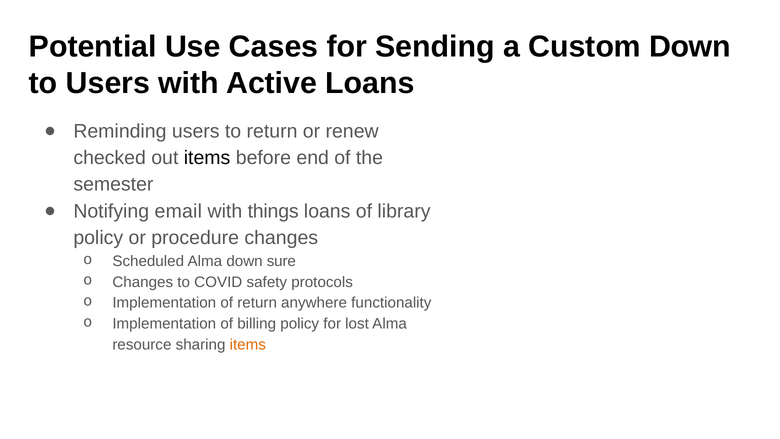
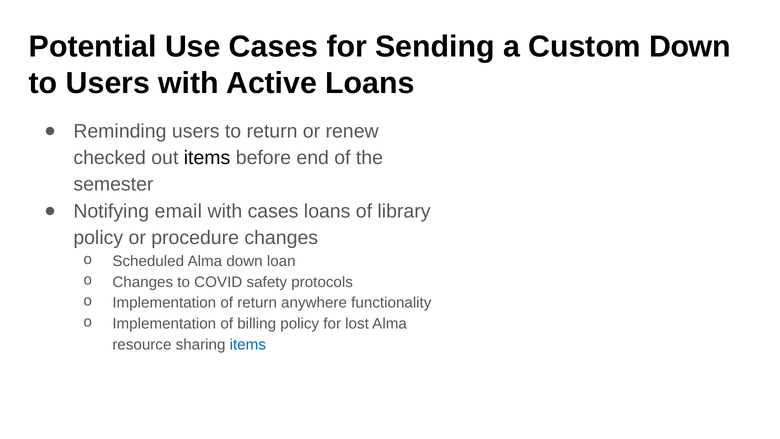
with things: things -> cases
sure: sure -> loan
items at (248, 345) colour: orange -> blue
